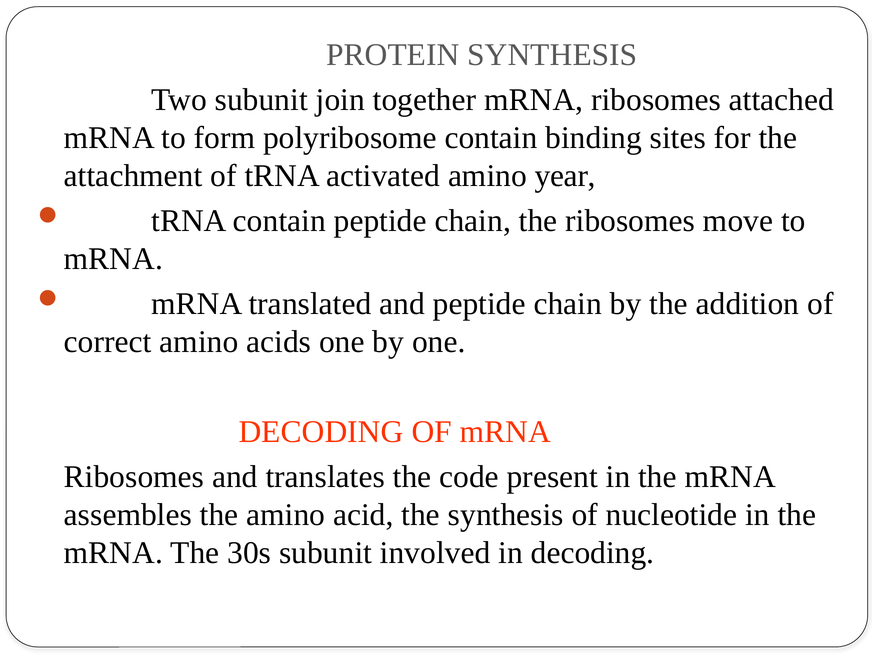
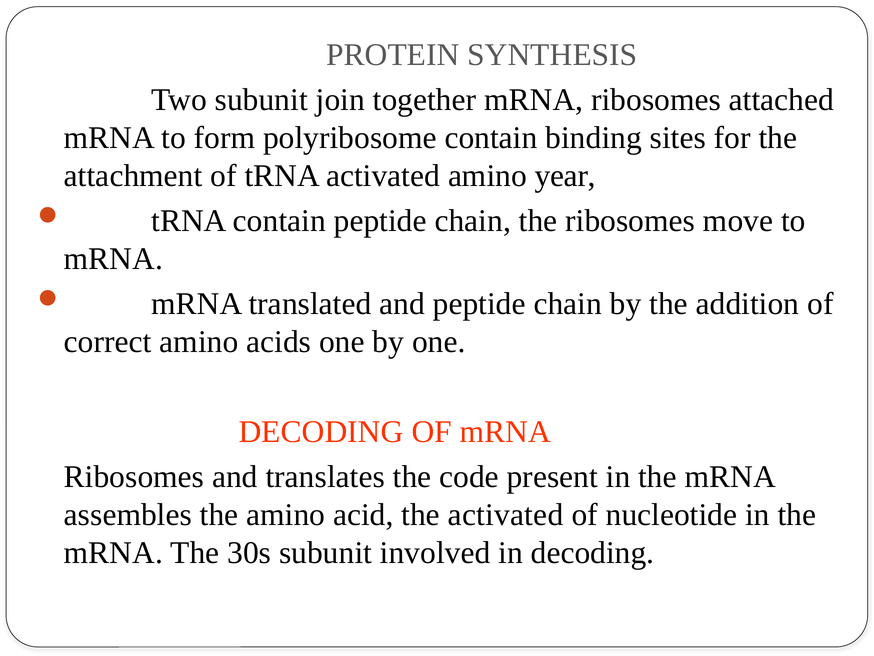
the synthesis: synthesis -> activated
